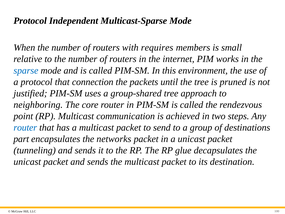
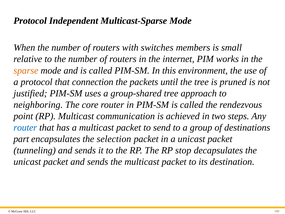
requires: requires -> switches
sparse colour: blue -> orange
networks: networks -> selection
glue: glue -> stop
